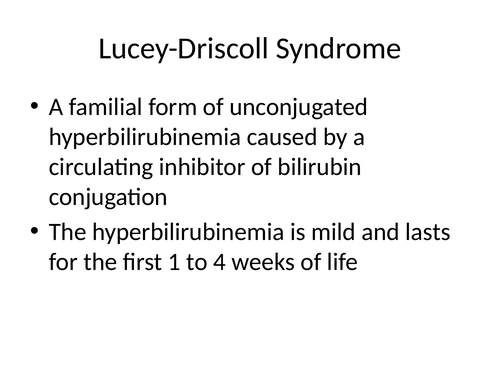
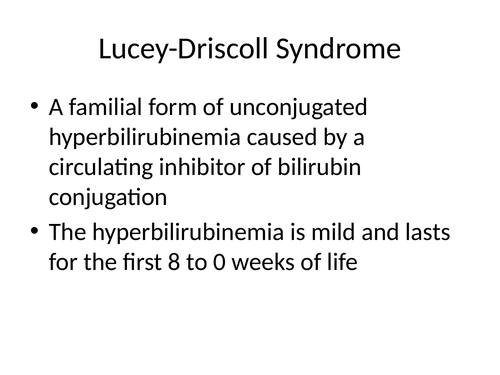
1: 1 -> 8
4: 4 -> 0
